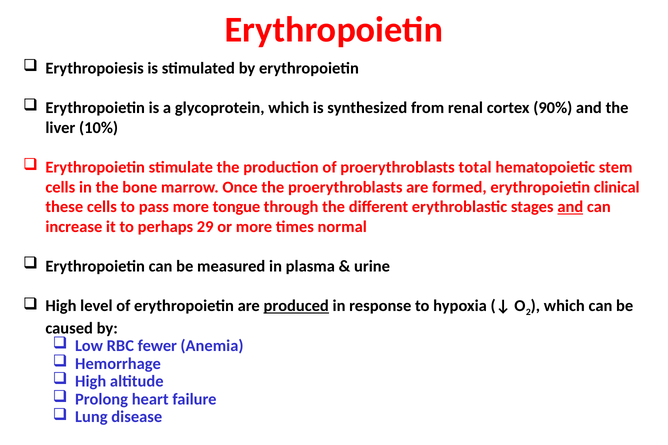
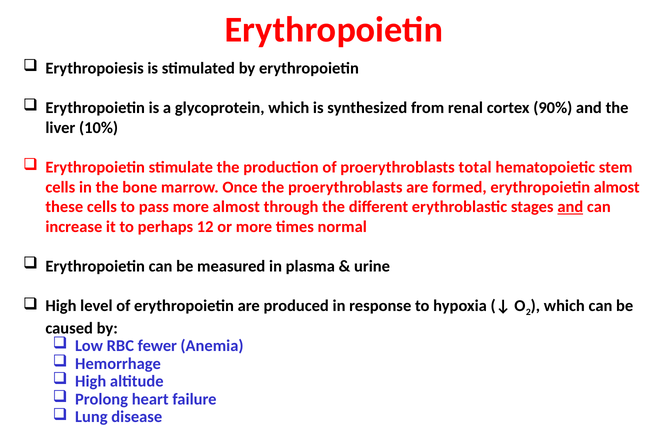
erythropoietin clinical: clinical -> almost
more tongue: tongue -> almost
29: 29 -> 12
produced underline: present -> none
